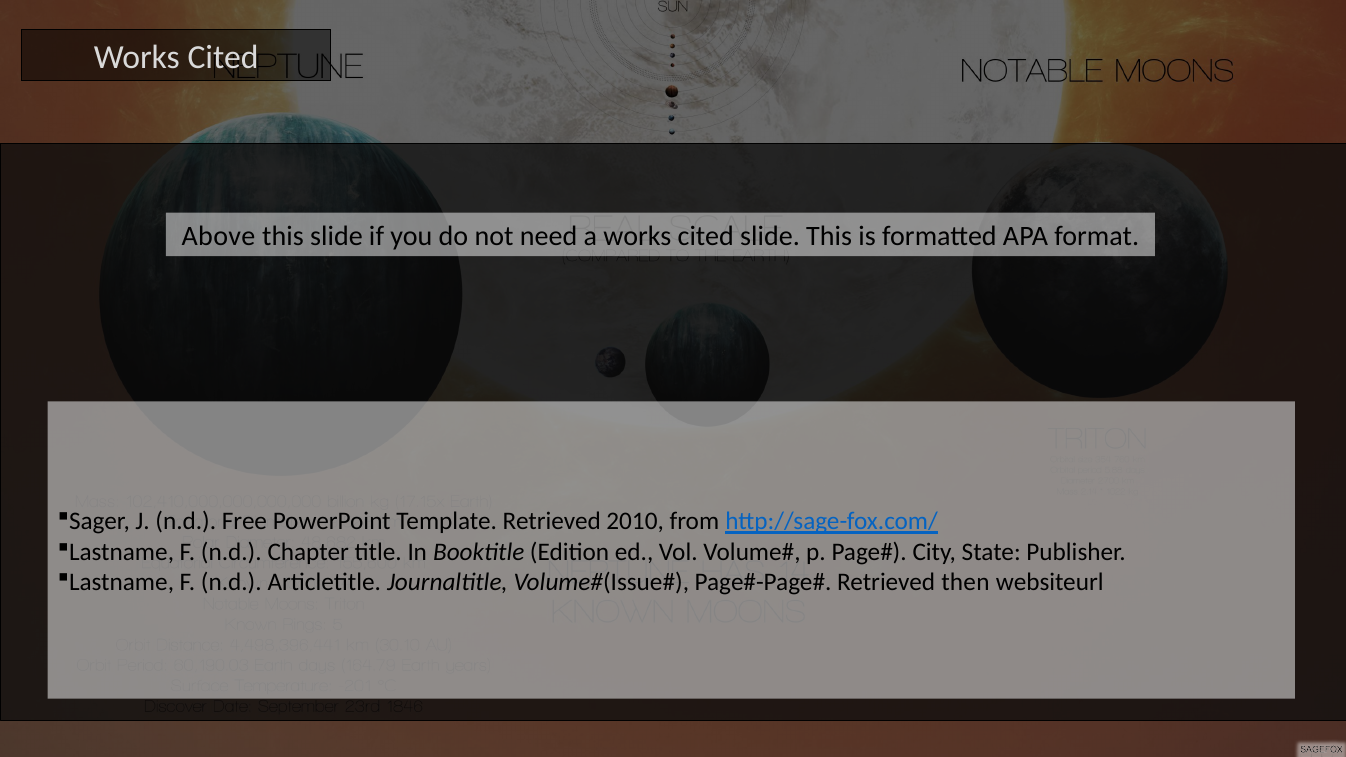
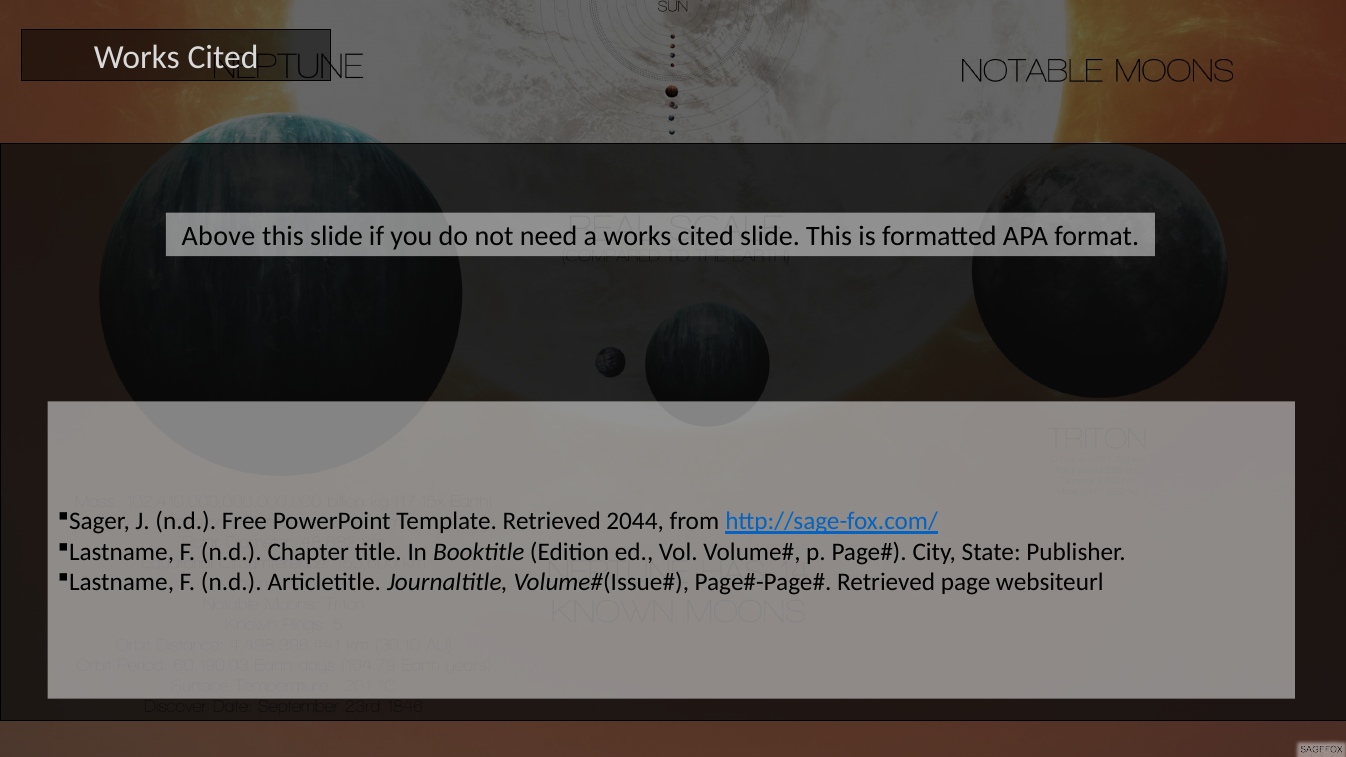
2010: 2010 -> 2044
then: then -> page
